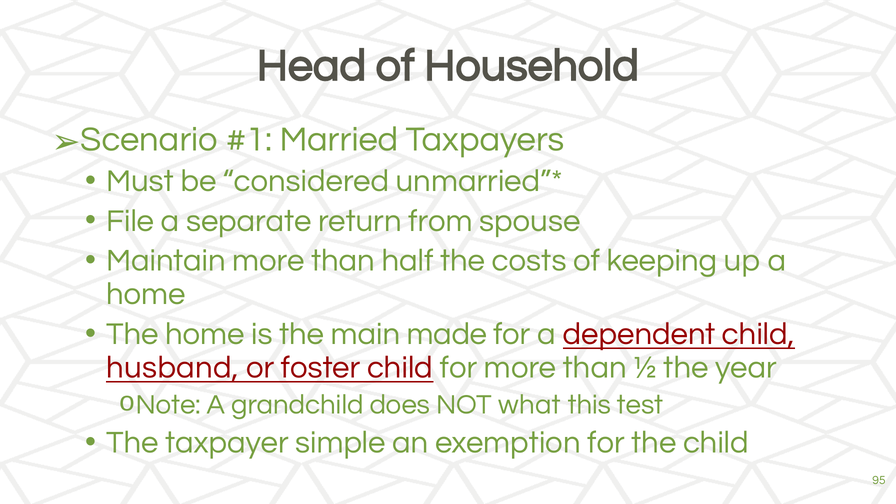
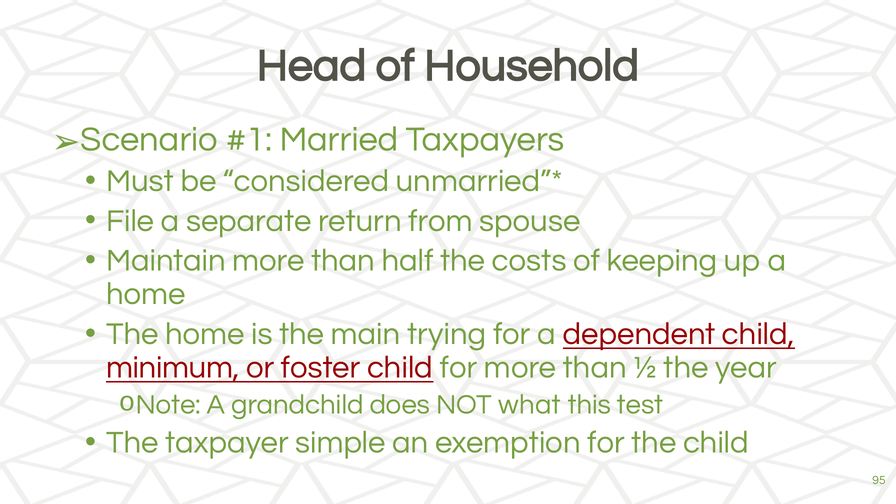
made: made -> trying
husband: husband -> minimum
